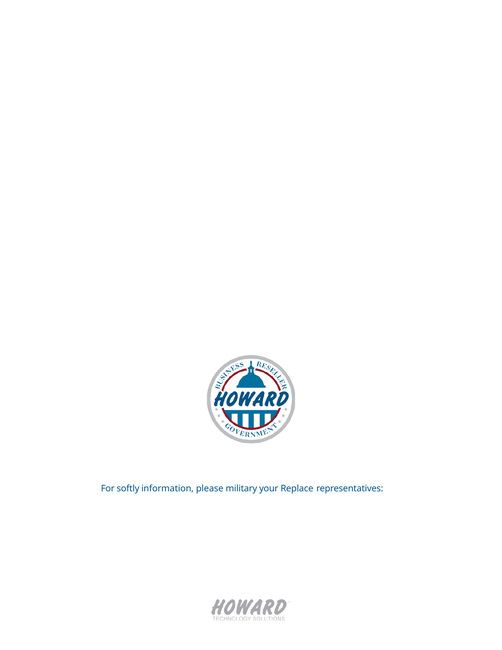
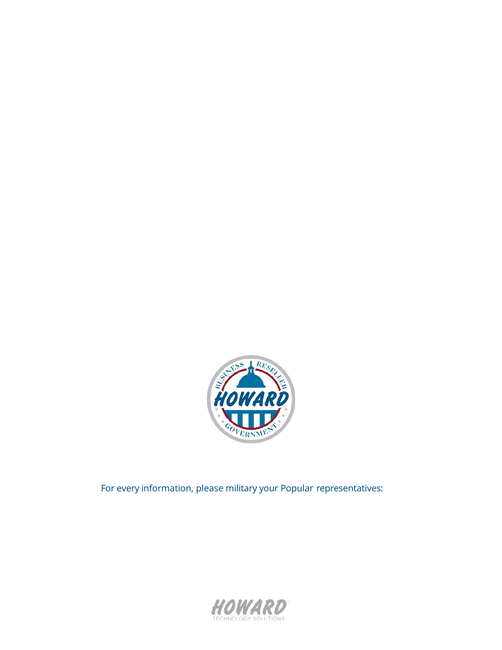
softly: softly -> every
Replace: Replace -> Popular
